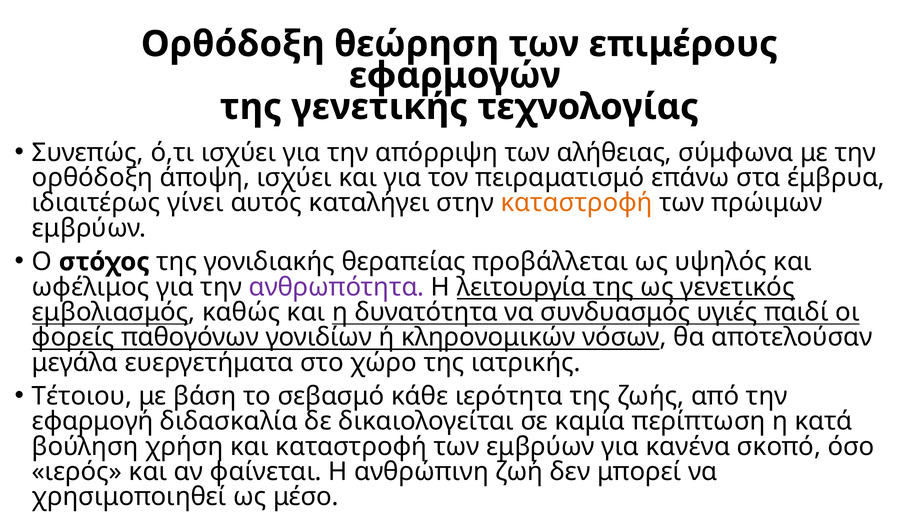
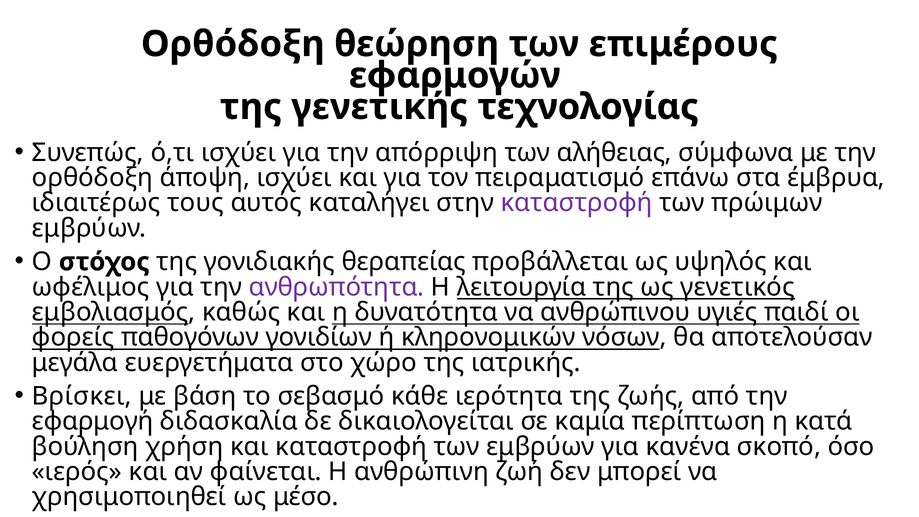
γίνει: γίνει -> τους
καταστροφή at (577, 203) colour: orange -> purple
συνδυασμός: συνδυασμός -> ανθρώπινου
Τέτοιου: Τέτοιου -> Βρίσκει
